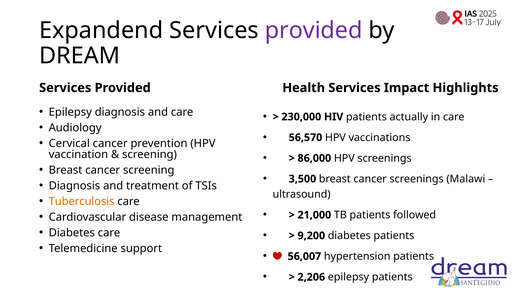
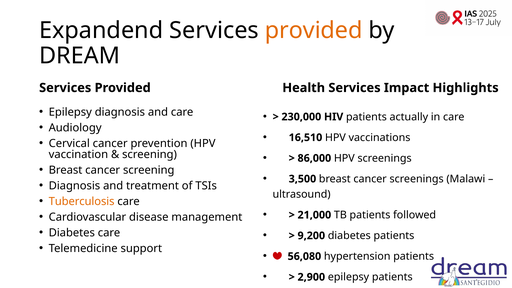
provided at (314, 30) colour: purple -> orange
56,570: 56,570 -> 16,510
56,007: 56,007 -> 56,080
2,206: 2,206 -> 2,900
